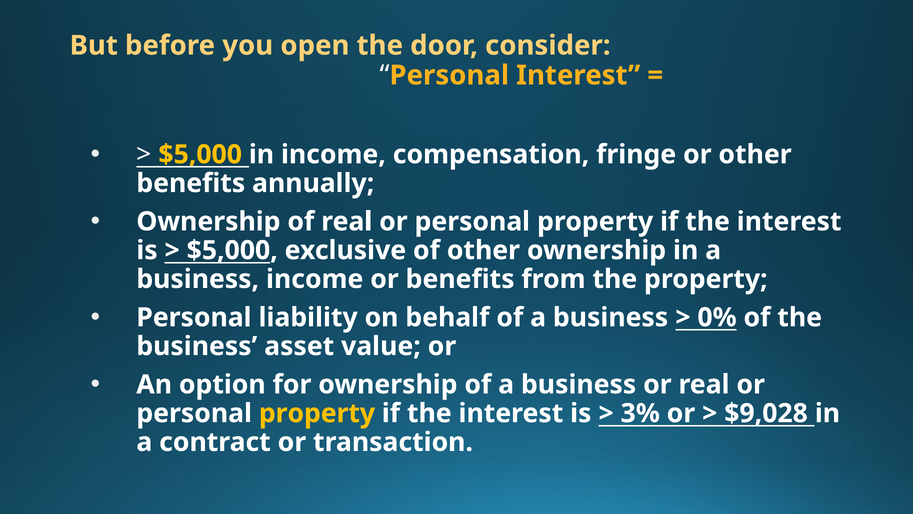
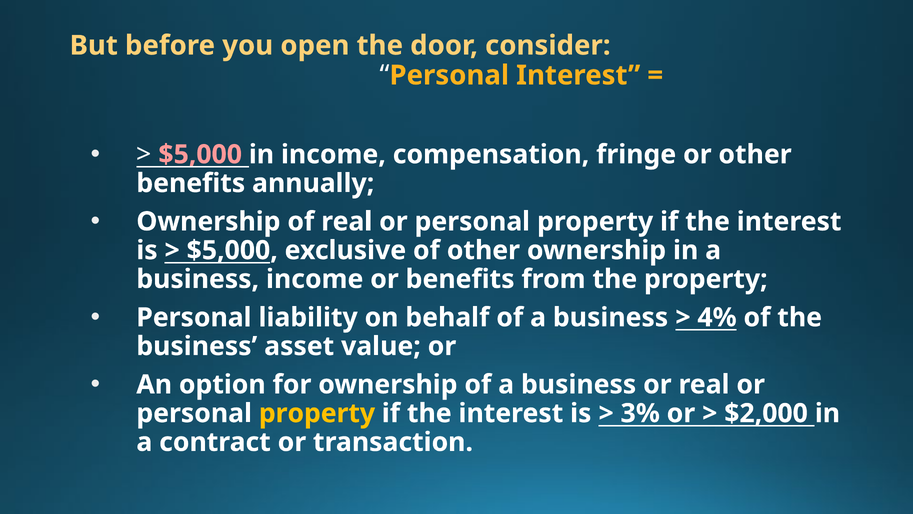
$5,000 at (200, 154) colour: yellow -> pink
0%: 0% -> 4%
$9,028: $9,028 -> $2,000
